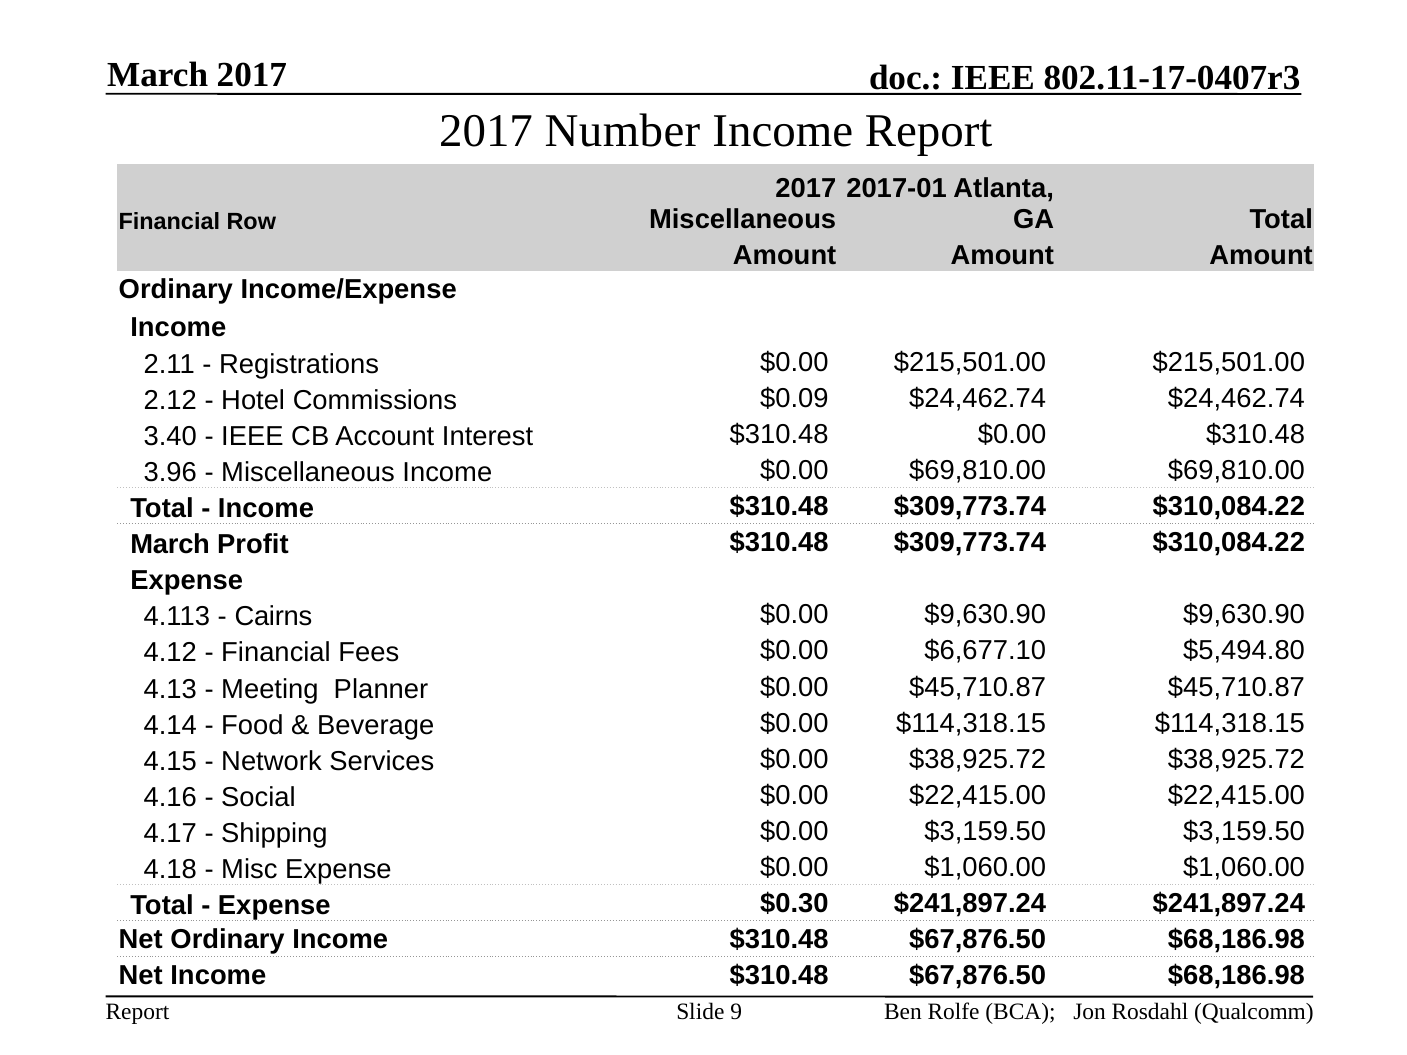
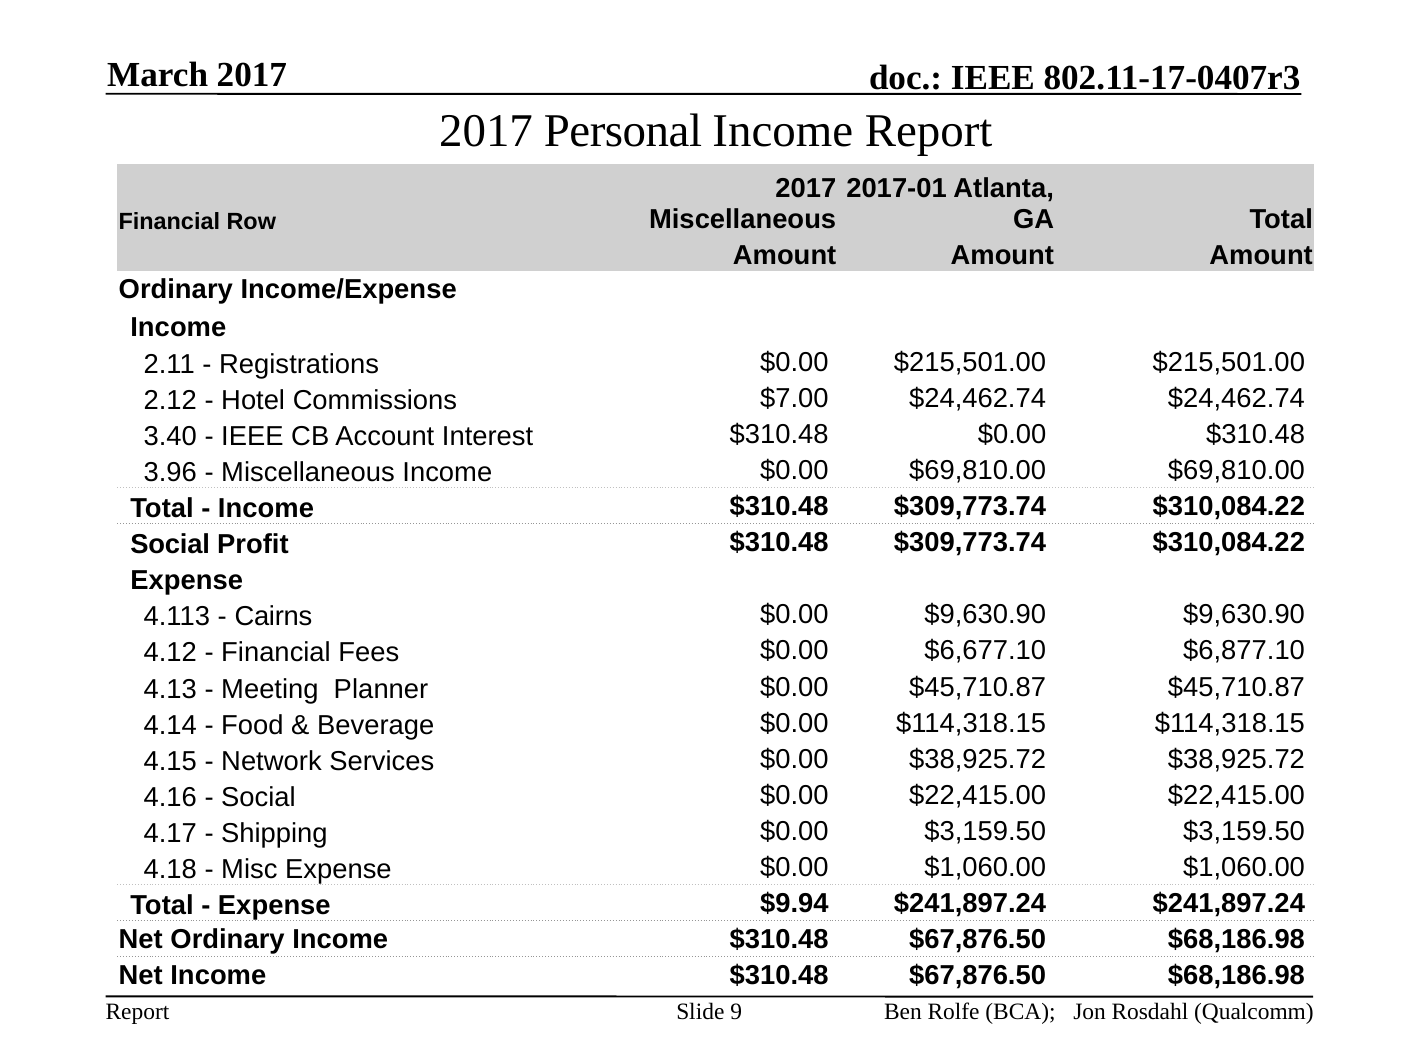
Number: Number -> Personal
$0.09: $0.09 -> $7.00
March at (170, 545): March -> Social
$5,494.80: $5,494.80 -> $6,877.10
$0.30: $0.30 -> $9.94
